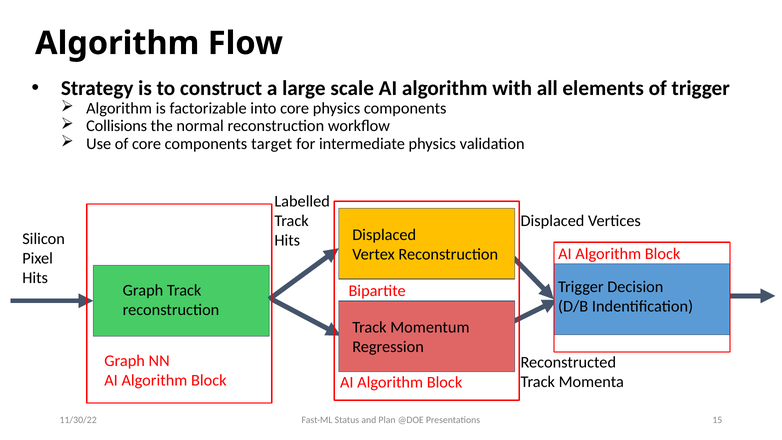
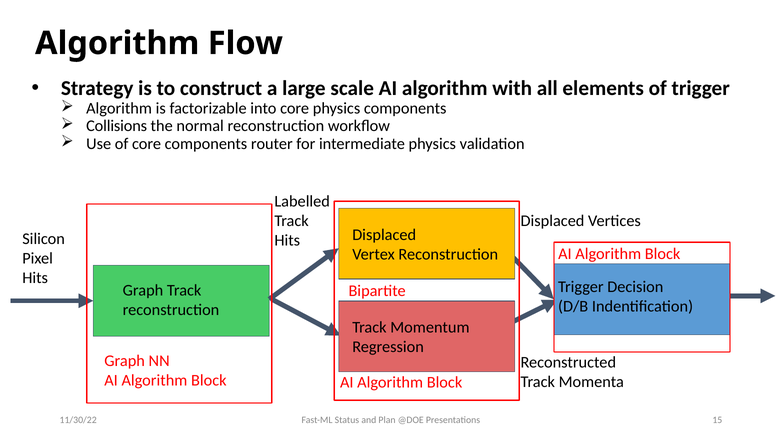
target: target -> router
